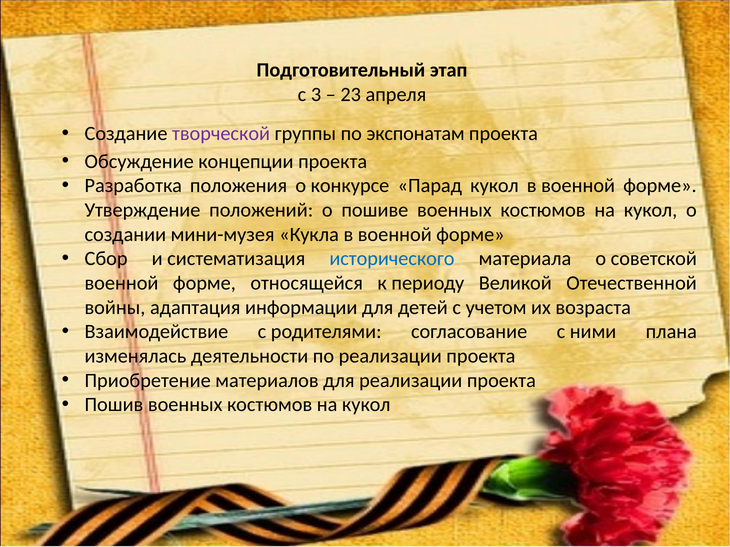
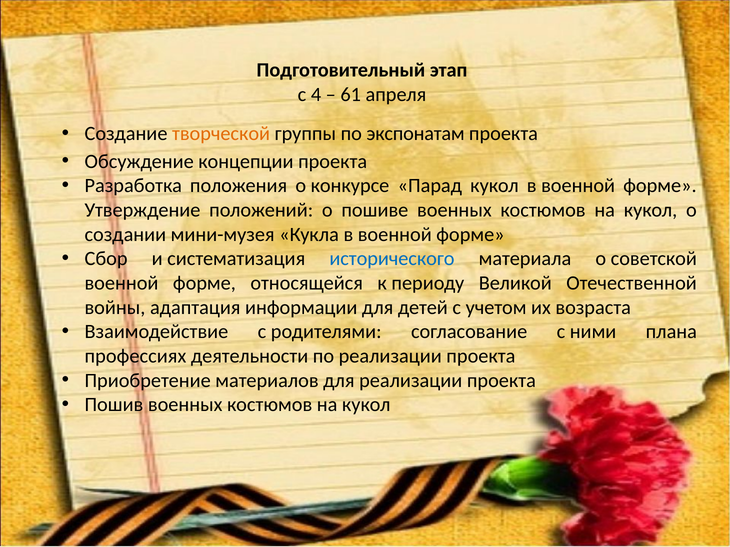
3: 3 -> 4
23: 23 -> 61
творческой colour: purple -> orange
изменялась: изменялась -> профессиях
